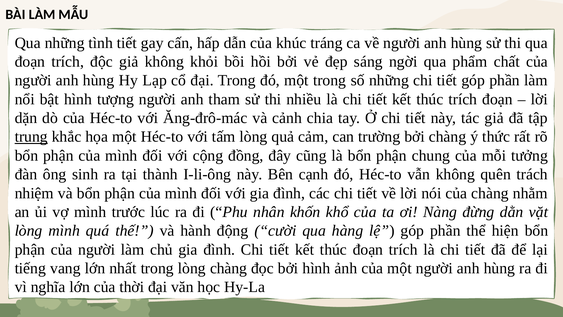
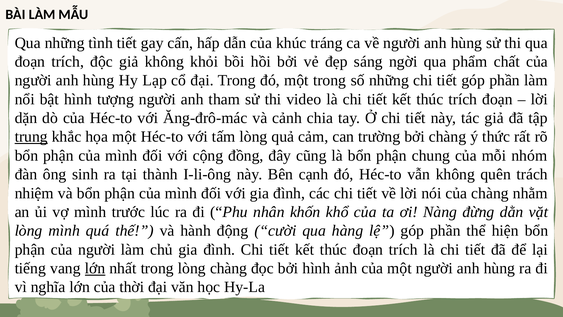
nhiều: nhiều -> video
tưởng: tưởng -> nhóm
lớn at (95, 268) underline: none -> present
